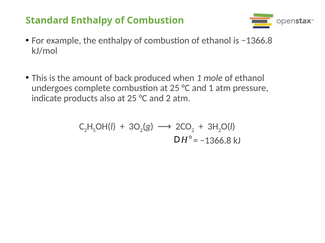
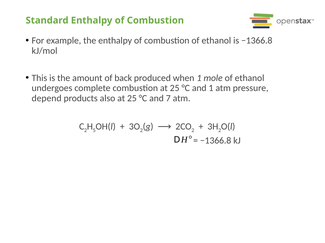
indicate: indicate -> depend
and 2: 2 -> 7
